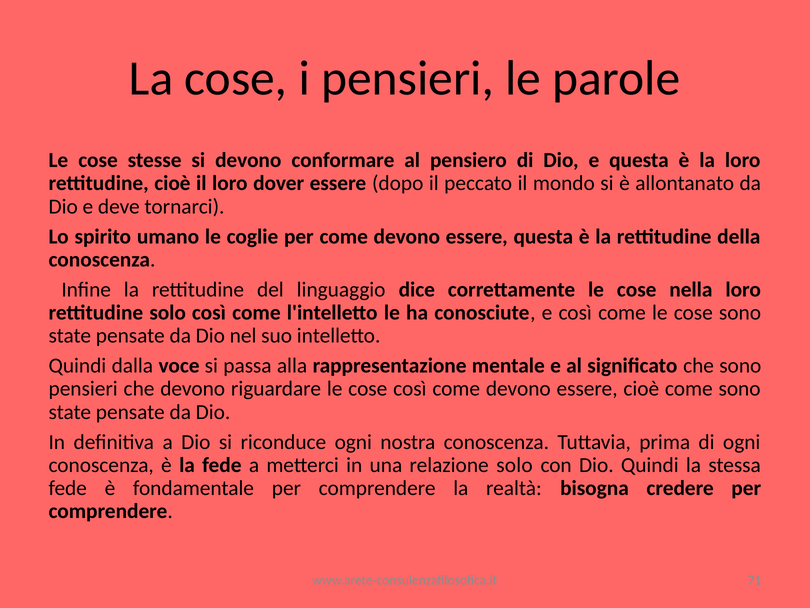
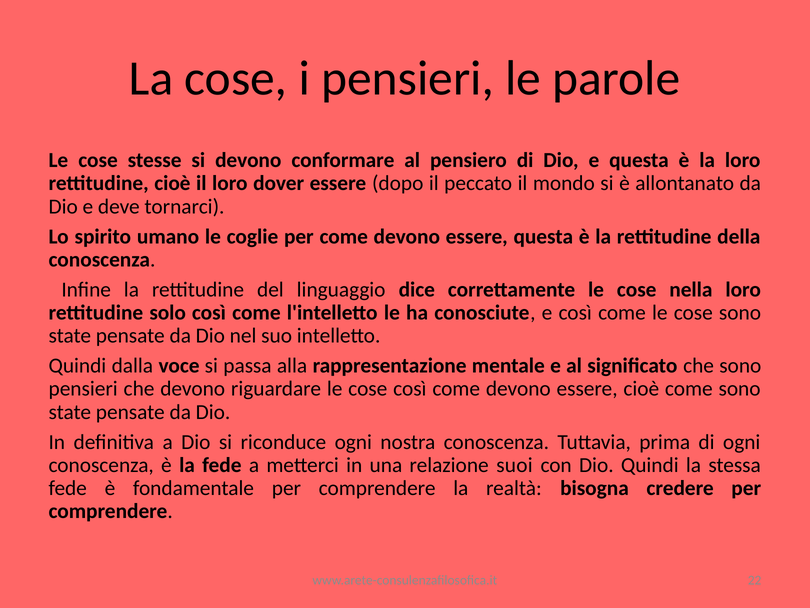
relazione solo: solo -> suoi
71: 71 -> 22
